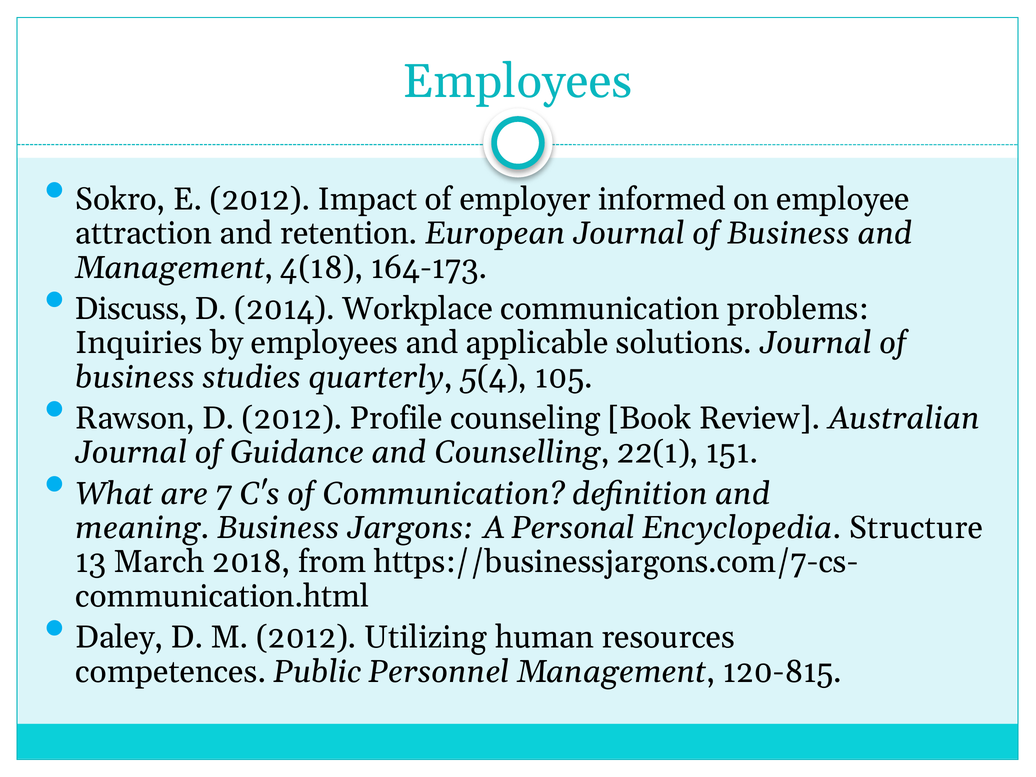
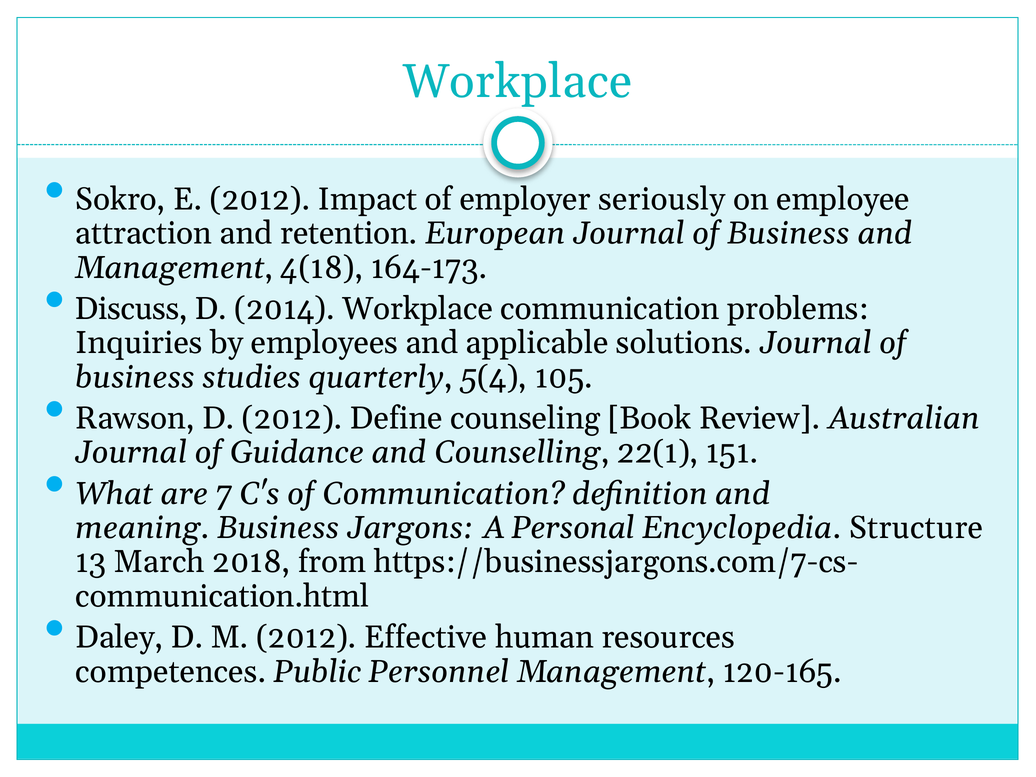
Employees at (518, 82): Employees -> Workplace
informed: informed -> seriously
Profile: Profile -> Define
Utilizing: Utilizing -> Effective
120-815: 120-815 -> 120-165
